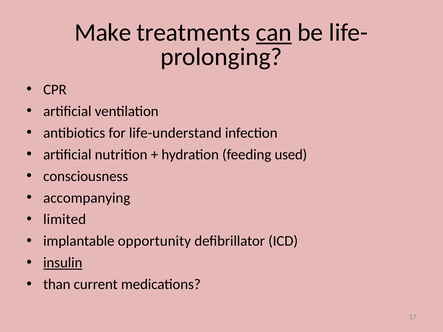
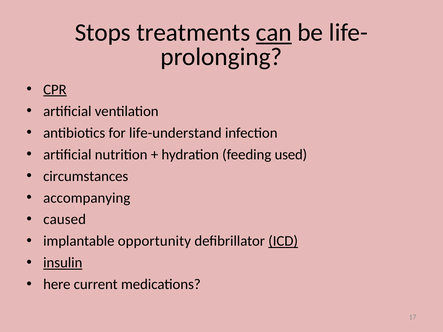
Make: Make -> Stops
CPR underline: none -> present
consciousness: consciousness -> circumstances
limited: limited -> caused
ICD underline: none -> present
than: than -> here
